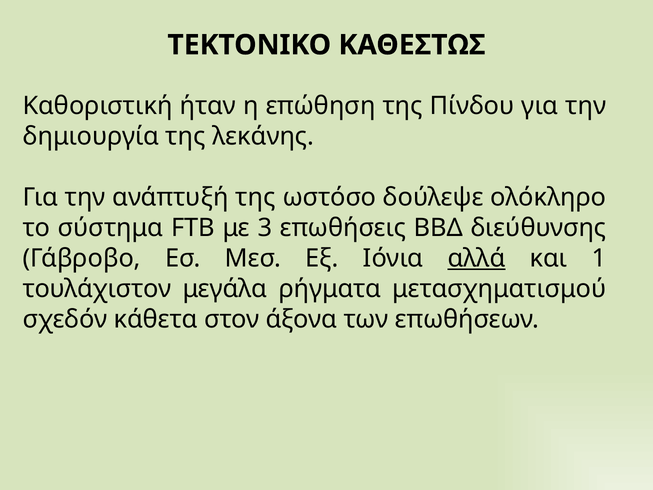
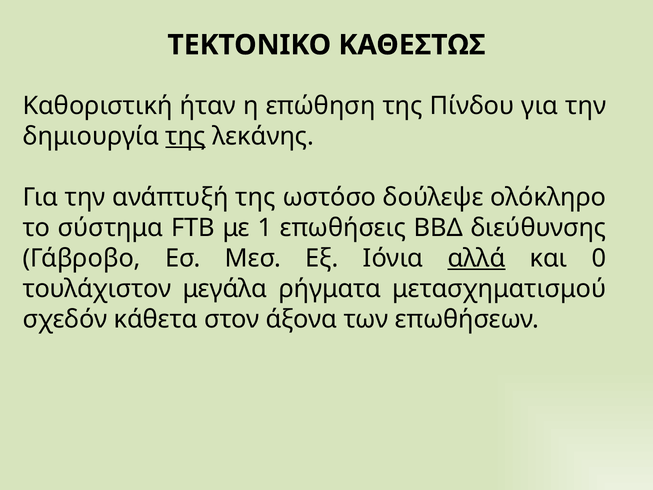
της at (186, 136) underline: none -> present
3: 3 -> 1
1: 1 -> 0
